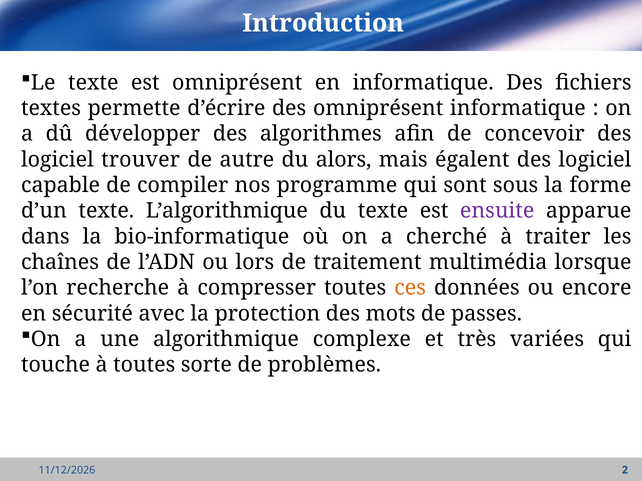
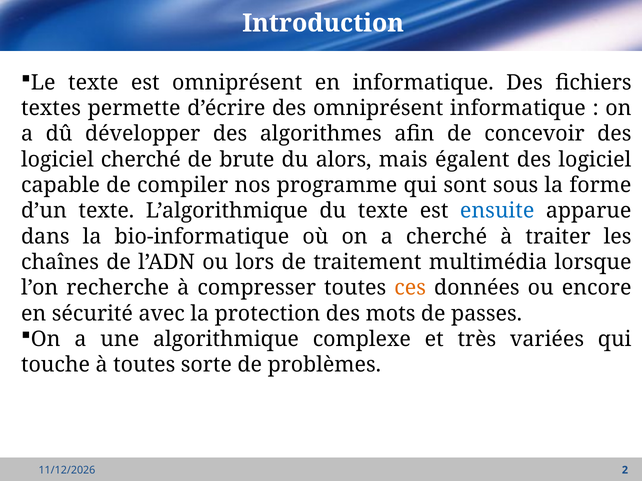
logiciel trouver: trouver -> cherché
autre: autre -> brute
ensuite colour: purple -> blue
